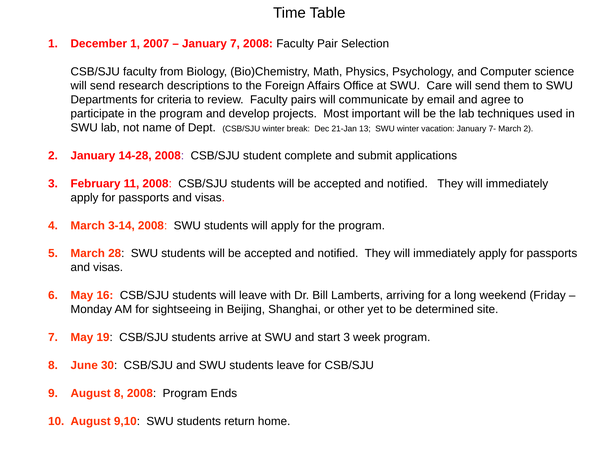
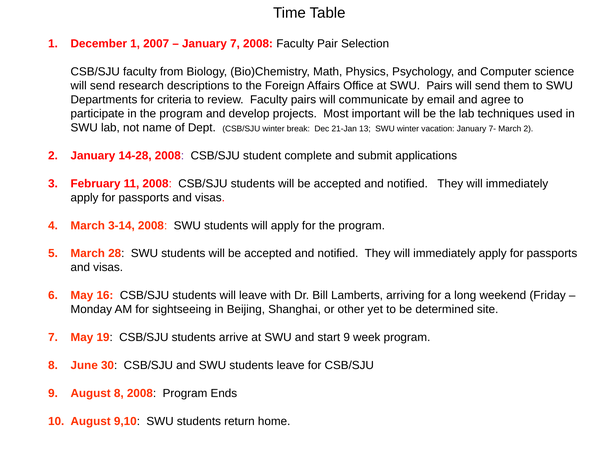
SWU Care: Care -> Pairs
start 3: 3 -> 9
